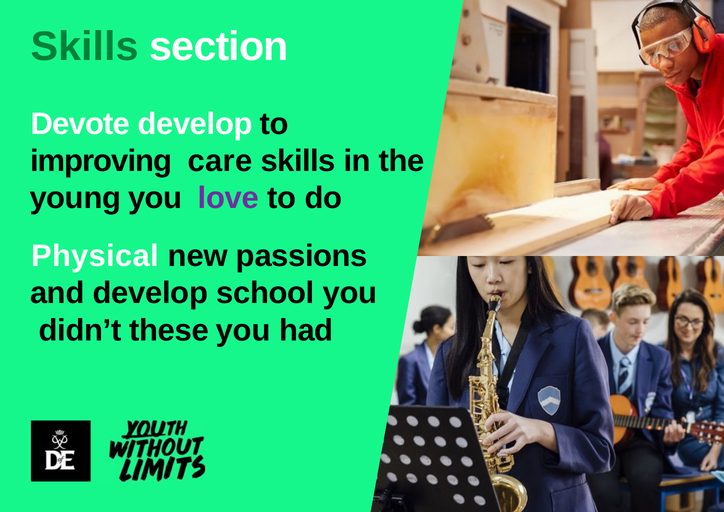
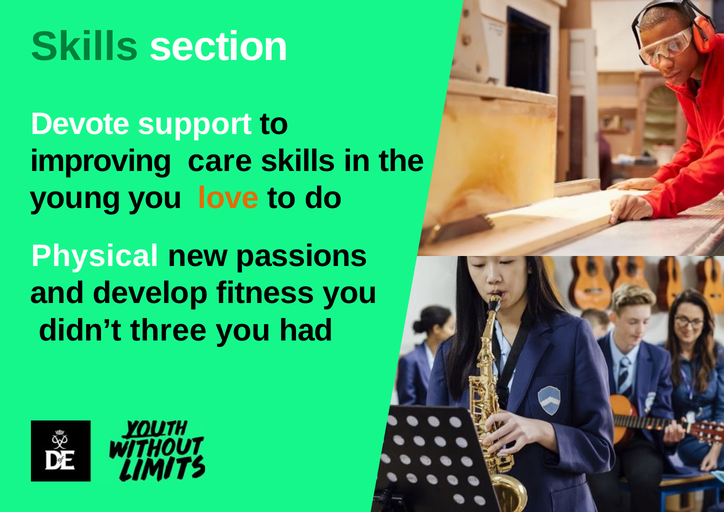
Devote develop: develop -> support
love colour: purple -> orange
school: school -> ﬁtness
these: these -> three
